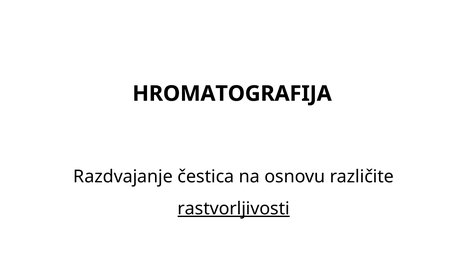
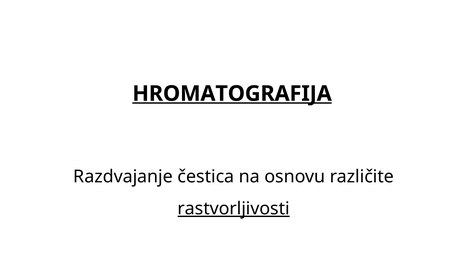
HROMATOGRAFIJA underline: none -> present
